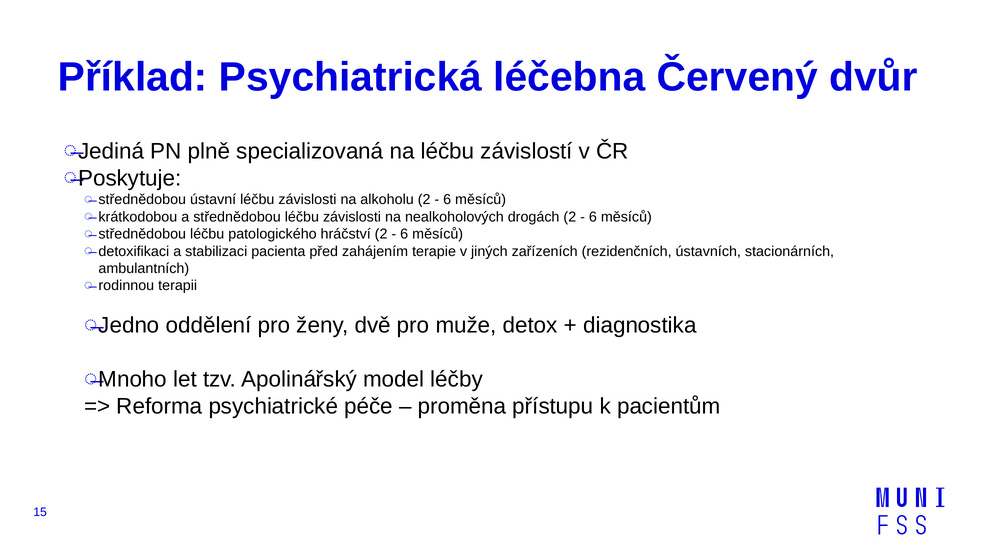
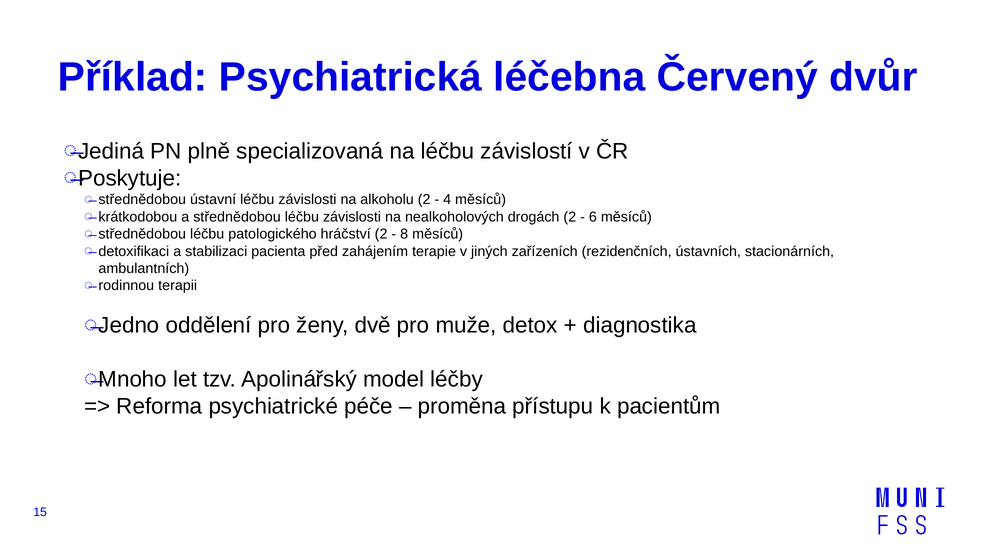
6 at (447, 200): 6 -> 4
6 at (404, 234): 6 -> 8
